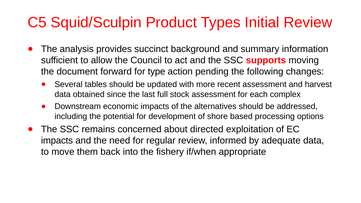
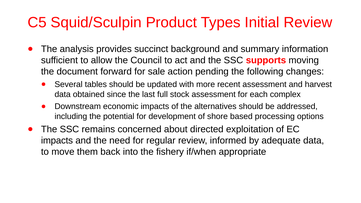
type: type -> sale
